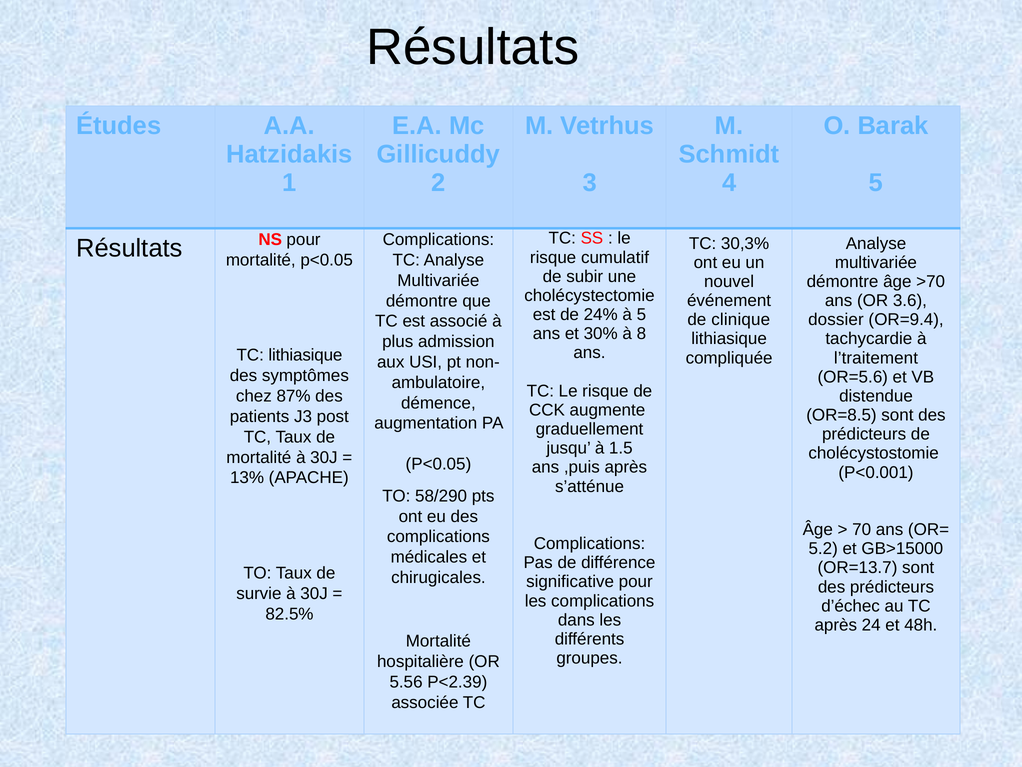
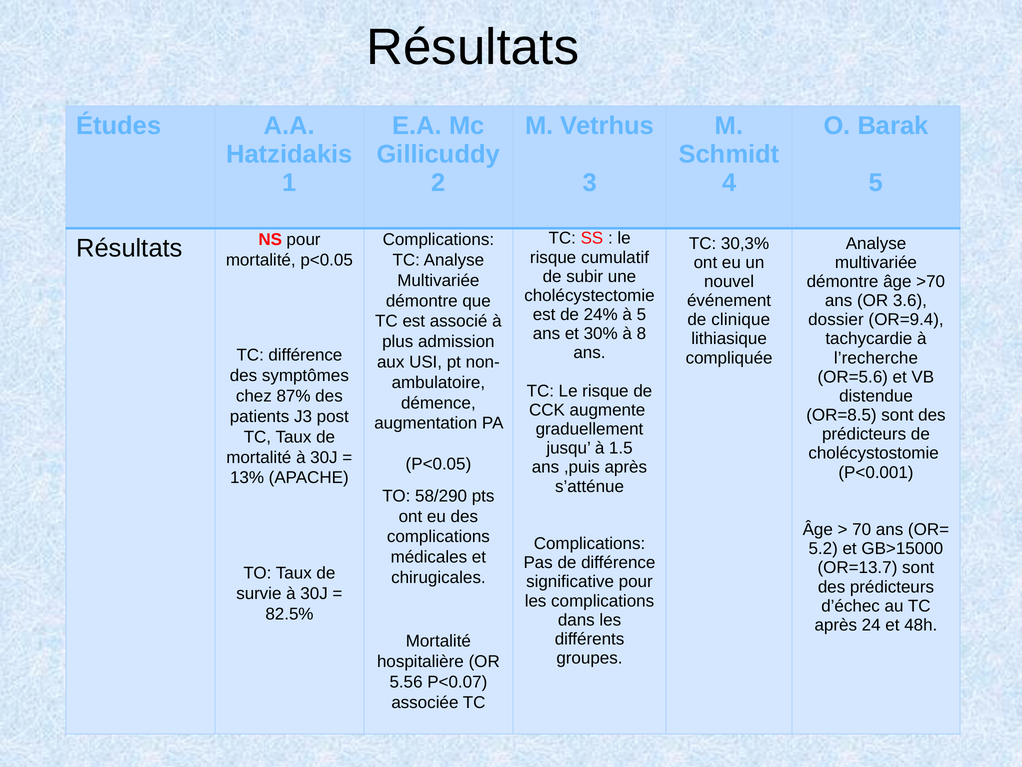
TC lithiasique: lithiasique -> différence
l’traitement: l’traitement -> l’recherche
P<2.39: P<2.39 -> P<0.07
